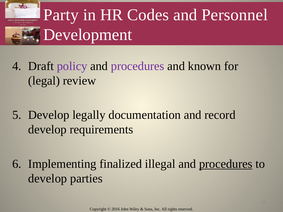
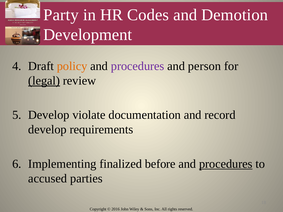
Personnel: Personnel -> Demotion
policy colour: purple -> orange
known: known -> person
legal underline: none -> present
legally: legally -> violate
illegal: illegal -> before
develop at (48, 179): develop -> accused
